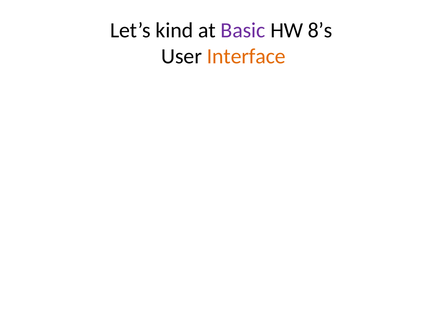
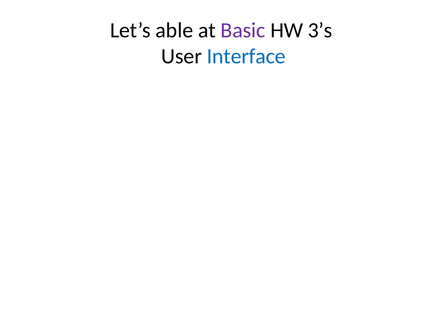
kind: kind -> able
8’s: 8’s -> 3’s
Interface colour: orange -> blue
